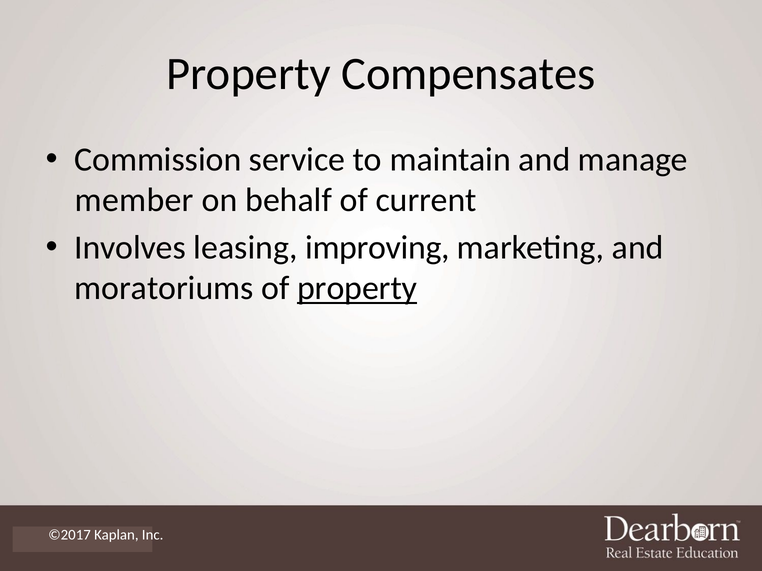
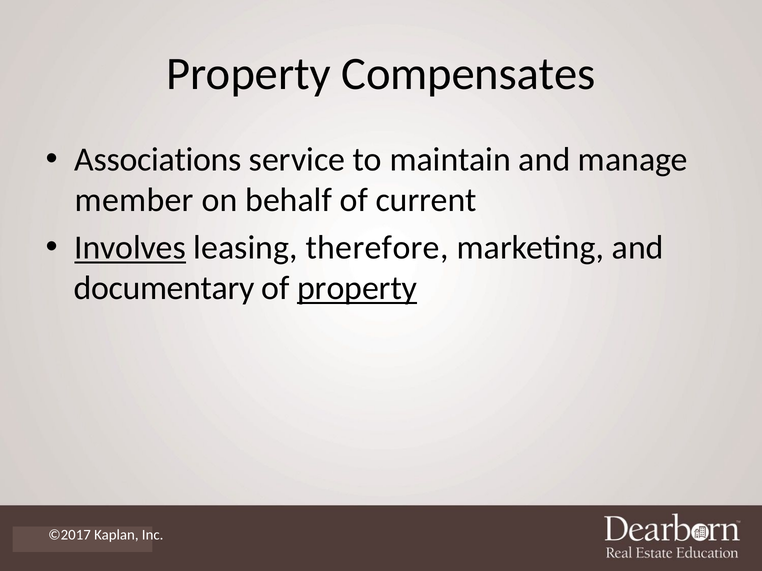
Commission: Commission -> Associations
Involves underline: none -> present
improving: improving -> therefore
moratoriums: moratoriums -> documentary
